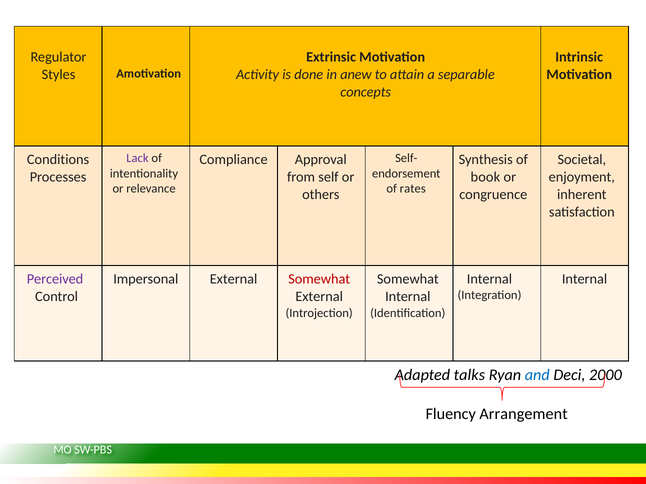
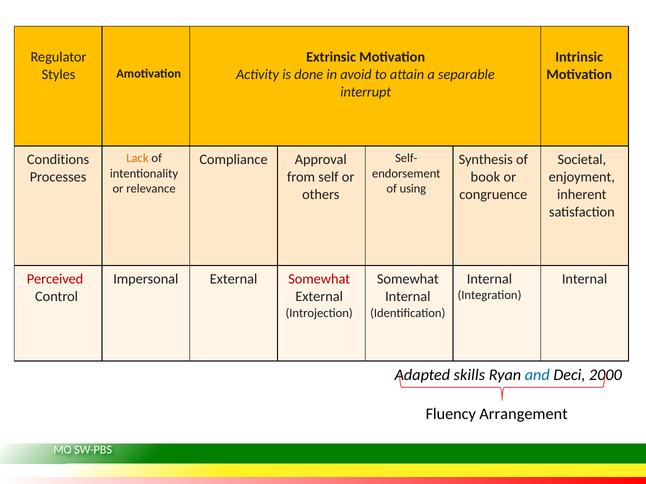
anew: anew -> avoid
concepts: concepts -> interrupt
Lack colour: purple -> orange
rates: rates -> using
Perceived colour: purple -> red
talks: talks -> skills
